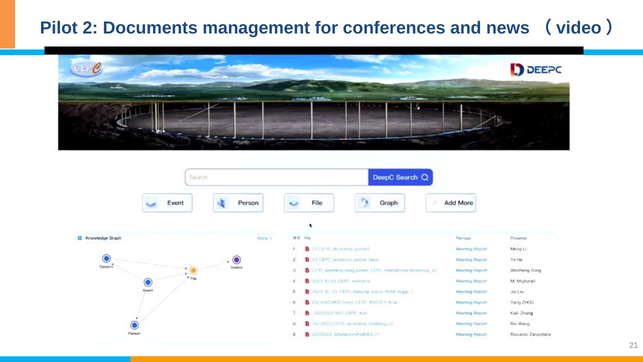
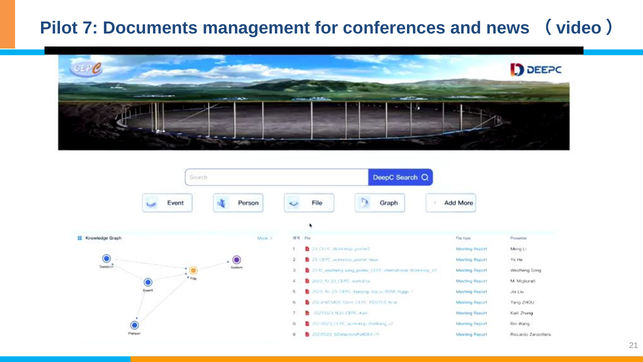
2: 2 -> 7
